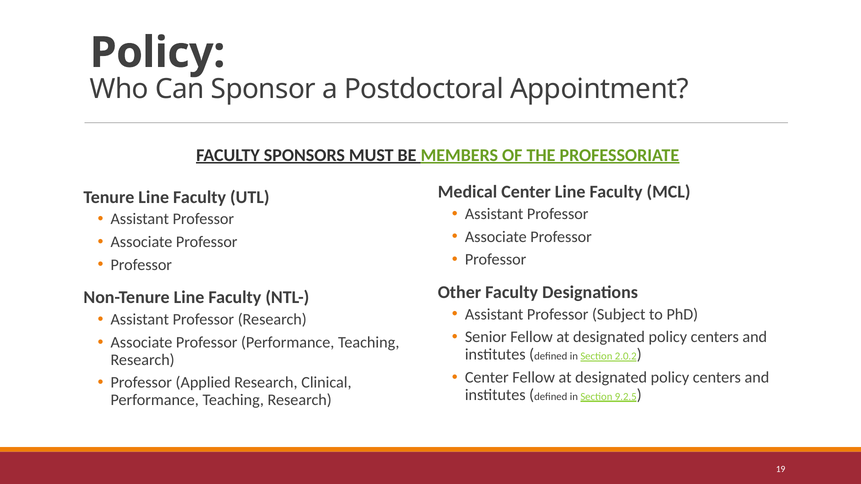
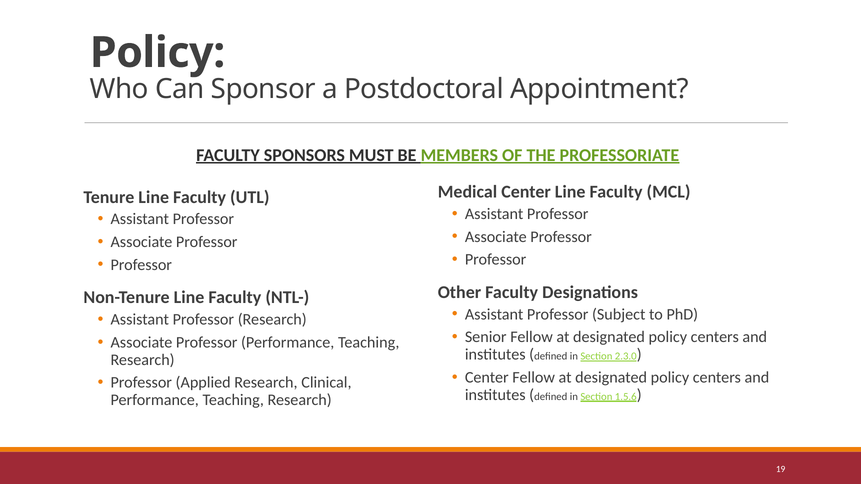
2.0.2: 2.0.2 -> 2.3.0
9.2.5: 9.2.5 -> 1.5.6
